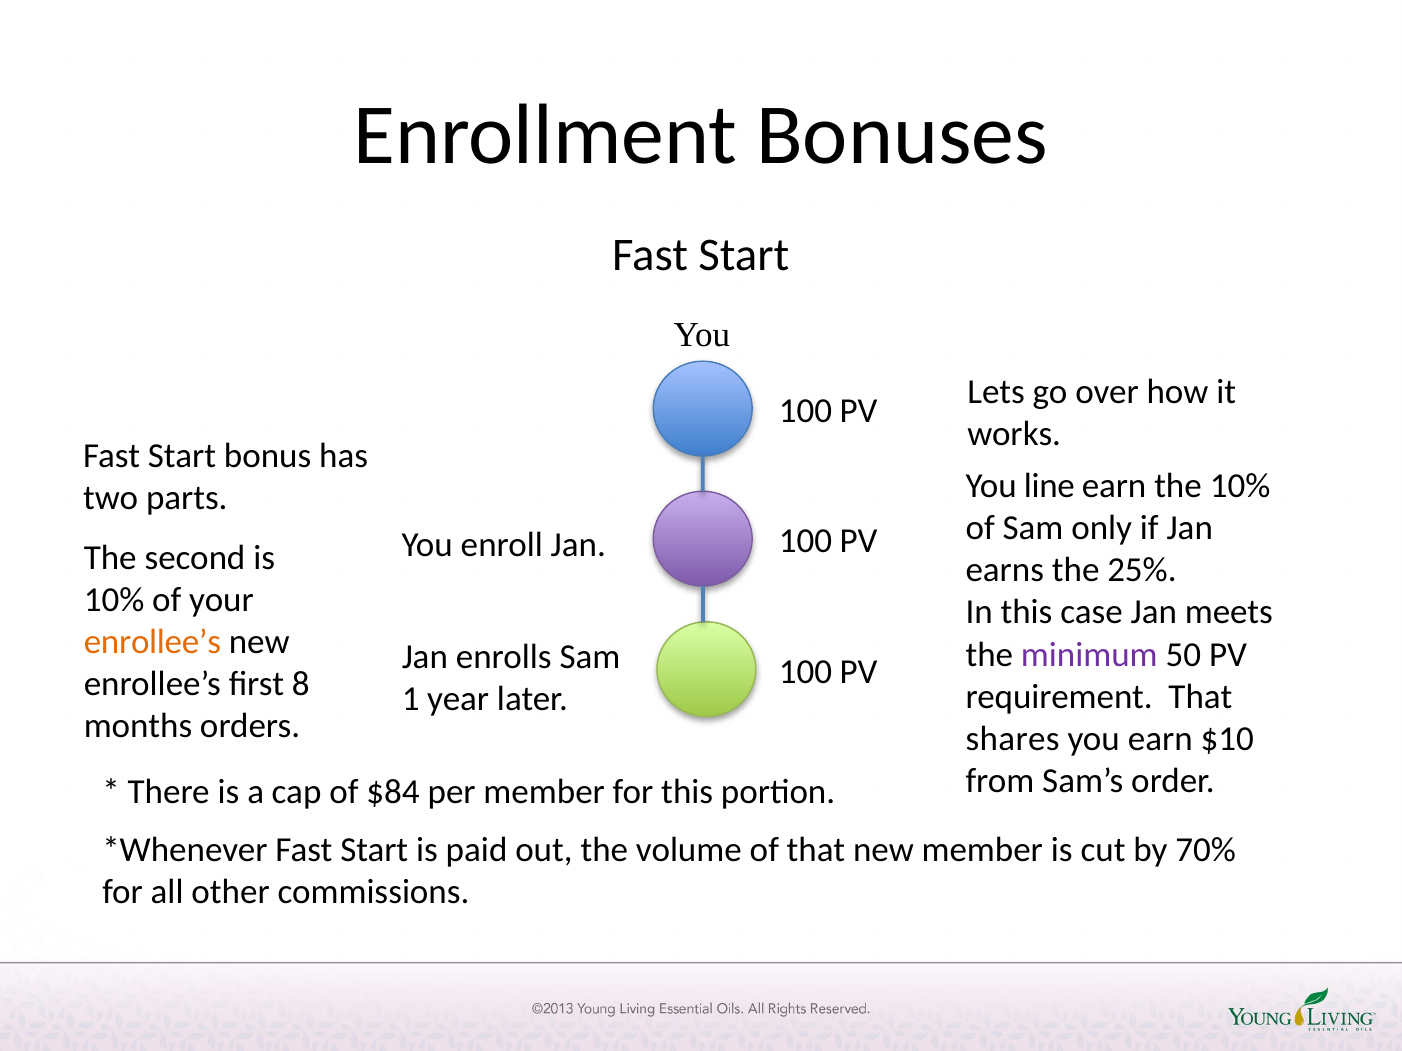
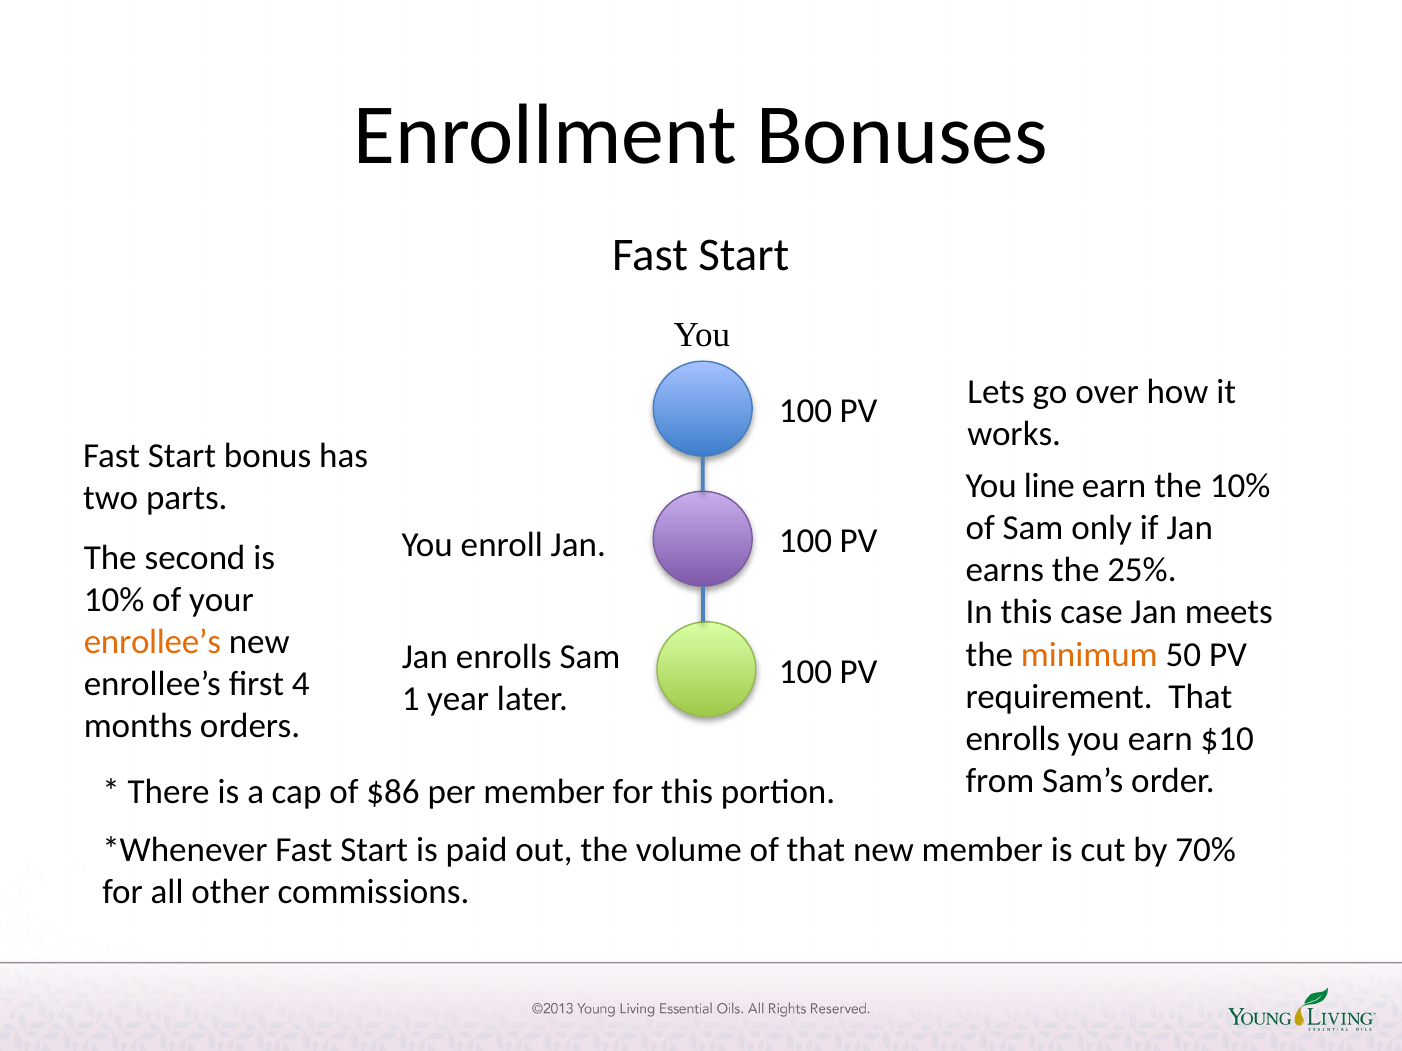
minimum colour: purple -> orange
8: 8 -> 4
shares at (1013, 739): shares -> enrolls
$84: $84 -> $86
